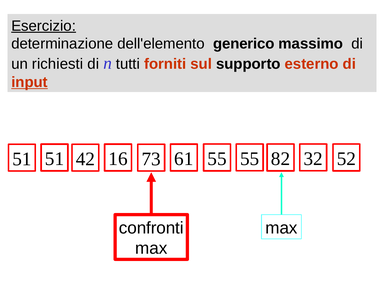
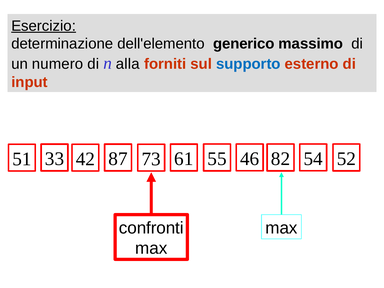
richiesti: richiesti -> numero
tutti: tutti -> alla
supporto colour: black -> blue
input underline: present -> none
51 51: 51 -> 33
16: 16 -> 87
55 55: 55 -> 46
32: 32 -> 54
